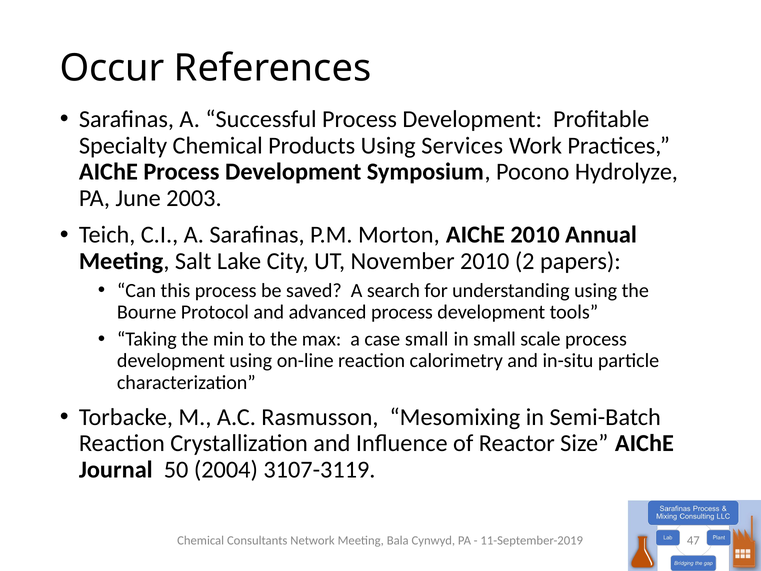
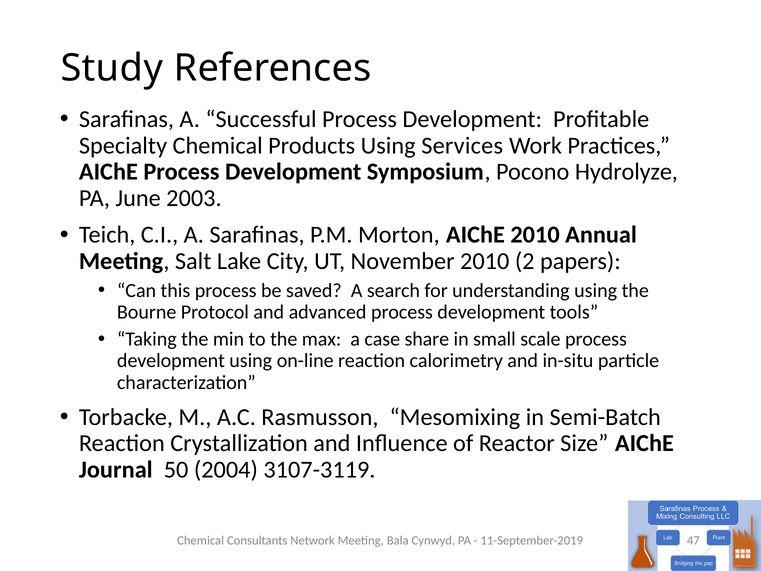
Occur: Occur -> Study
case small: small -> share
